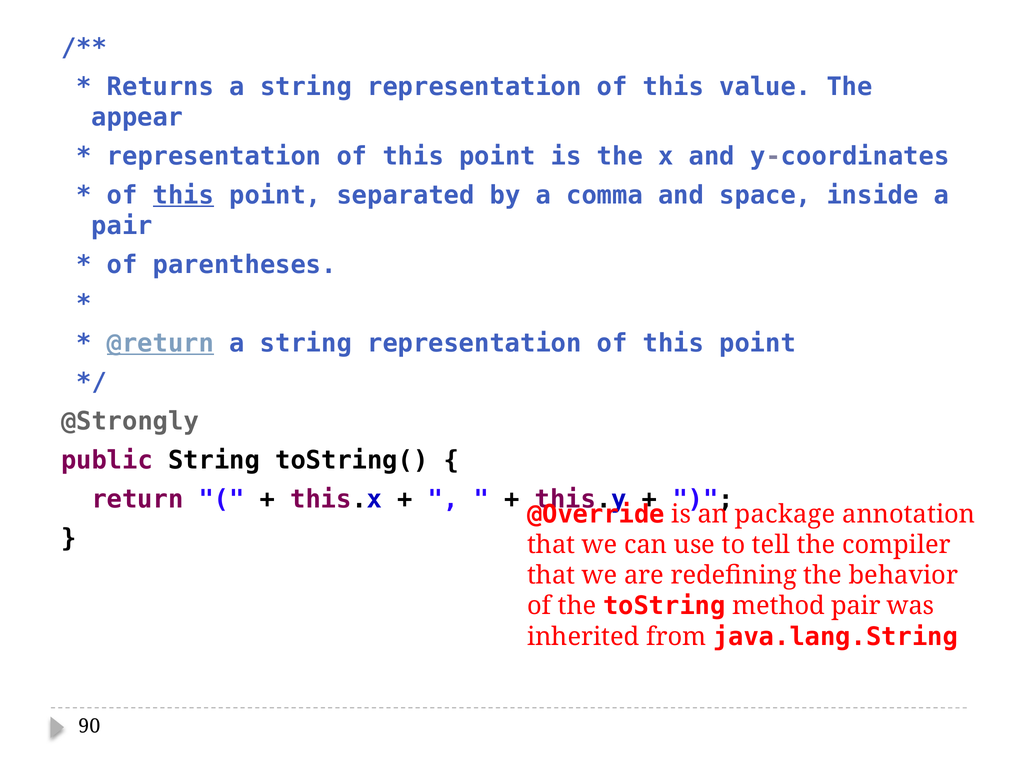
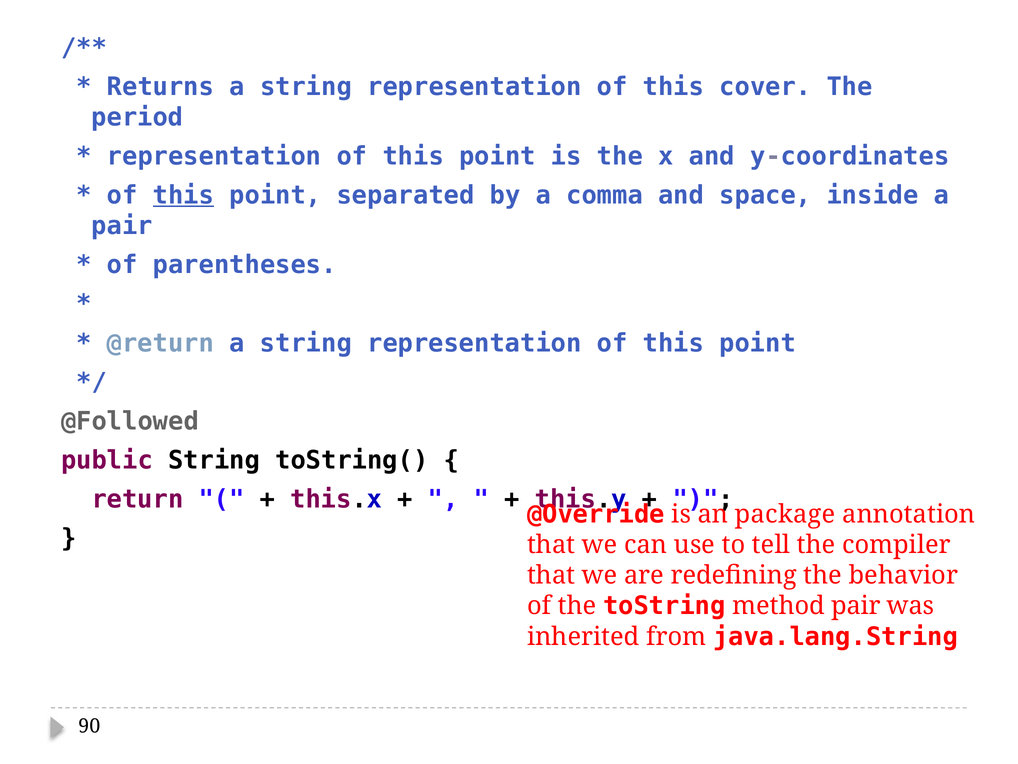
value: value -> cover
appear: appear -> period
@return underline: present -> none
@Strongly: @Strongly -> @Followed
